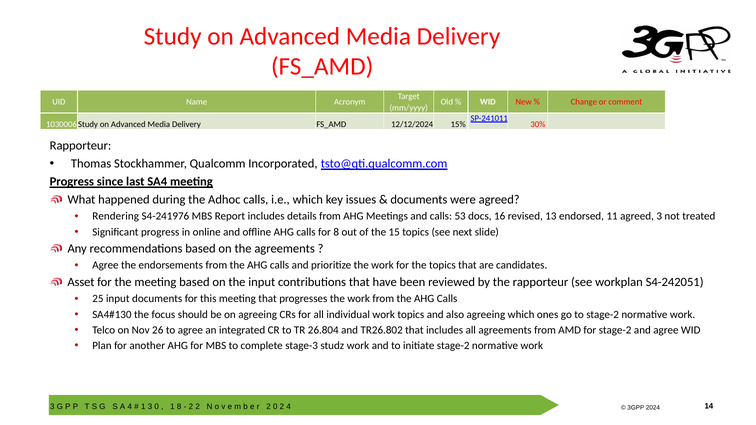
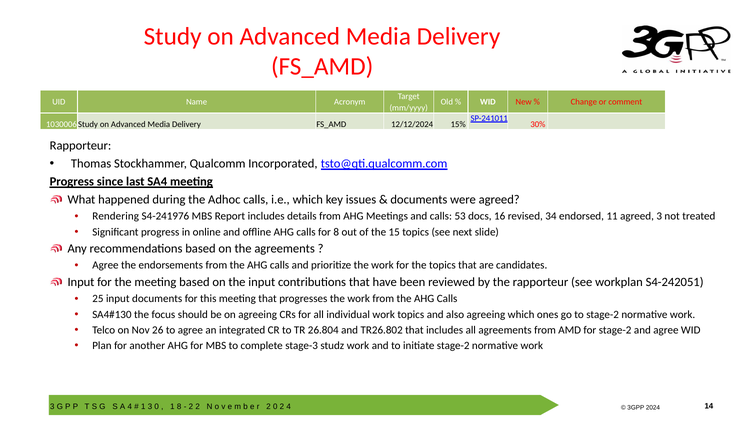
13: 13 -> 34
Asset at (81, 282): Asset -> Input
